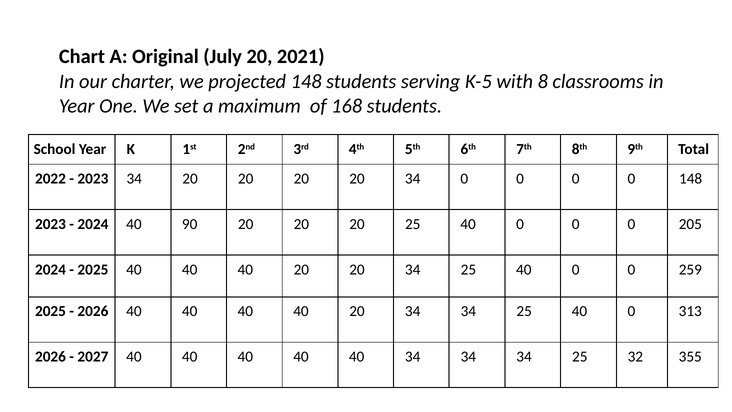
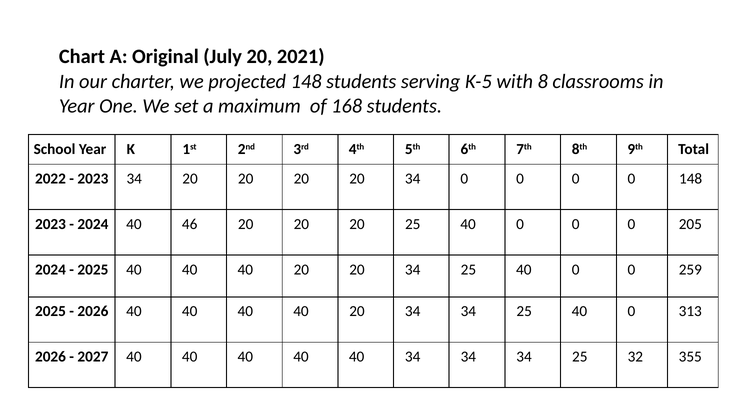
90: 90 -> 46
